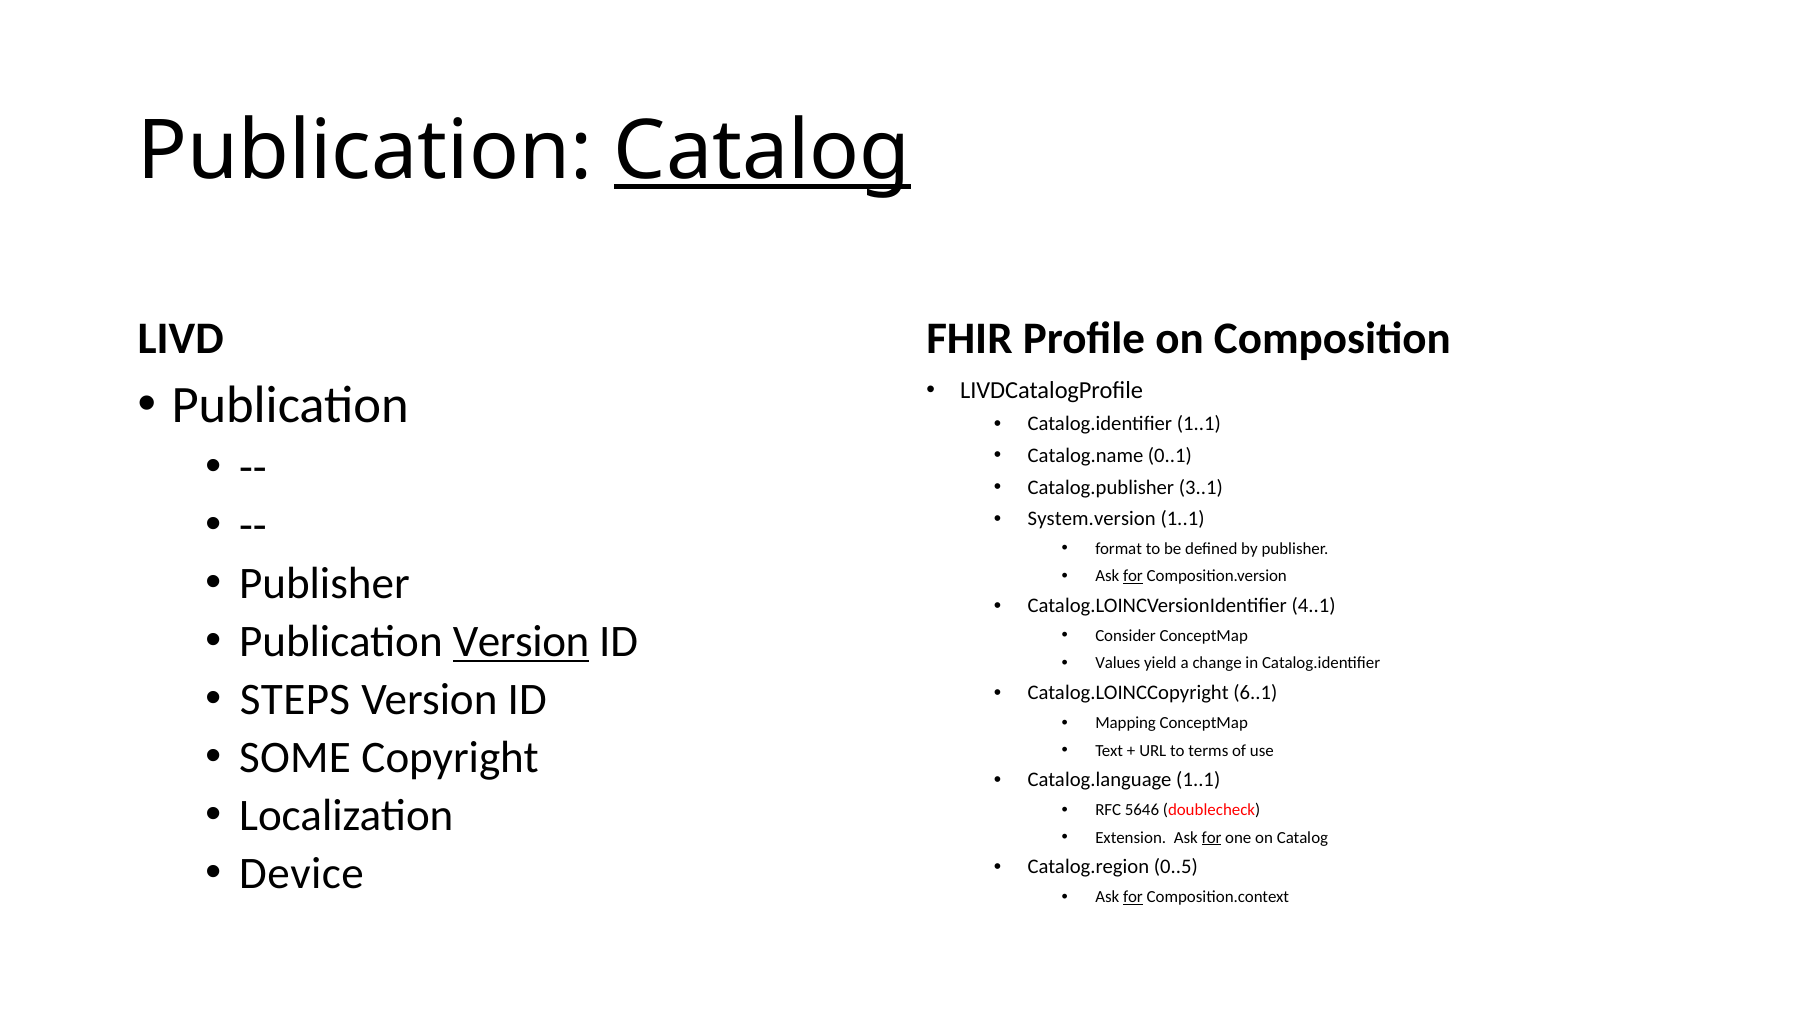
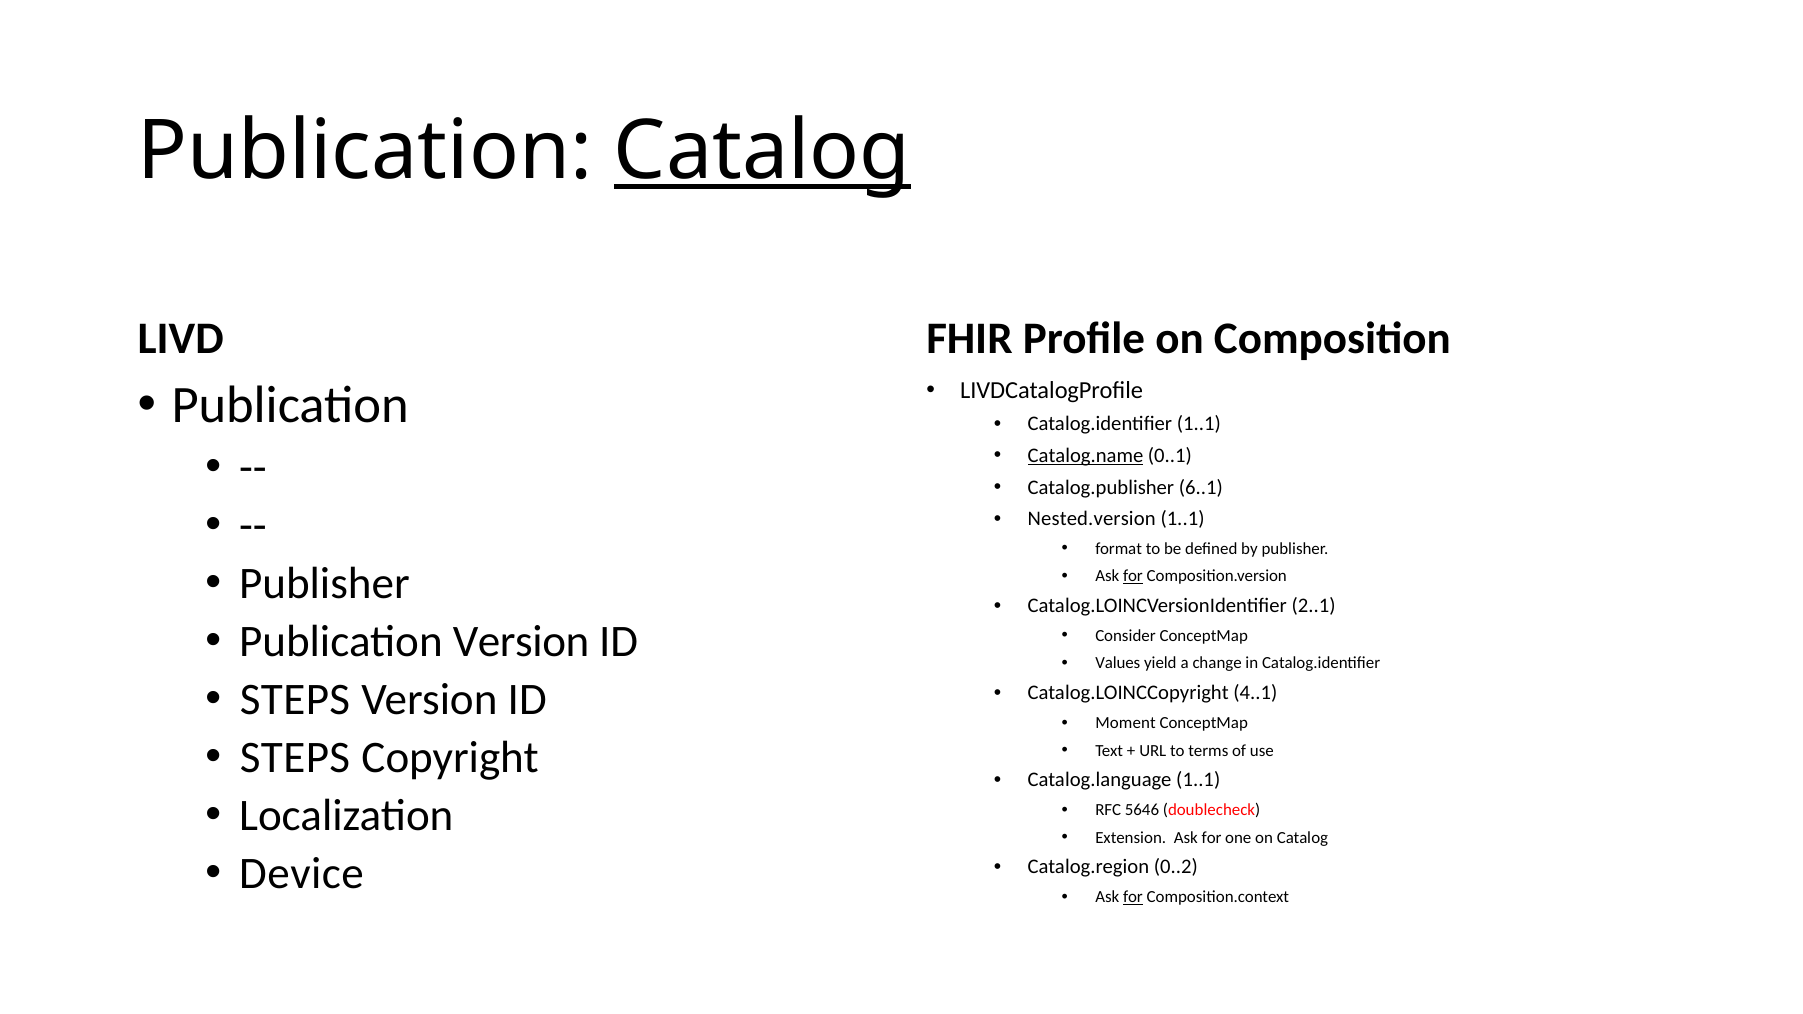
Catalog.name underline: none -> present
3..1: 3..1 -> 6..1
System.version: System.version -> Nested.version
4..1: 4..1 -> 2..1
Version at (521, 642) underline: present -> none
6..1: 6..1 -> 4..1
Mapping: Mapping -> Moment
SOME at (295, 758): SOME -> STEPS
for at (1212, 838) underline: present -> none
0..5: 0..5 -> 0..2
